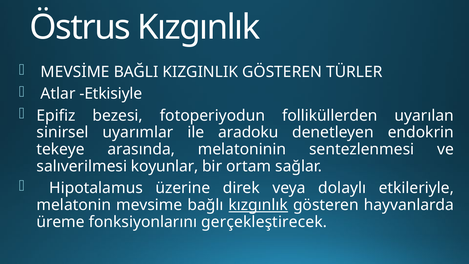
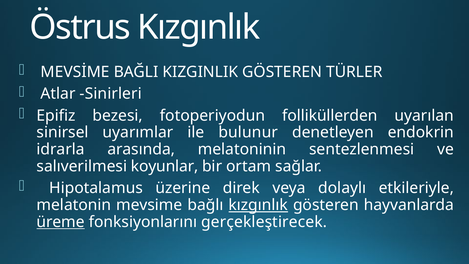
Etkisiyle: Etkisiyle -> Sinirleri
aradoku: aradoku -> bulunur
tekeye: tekeye -> idrarla
üreme underline: none -> present
